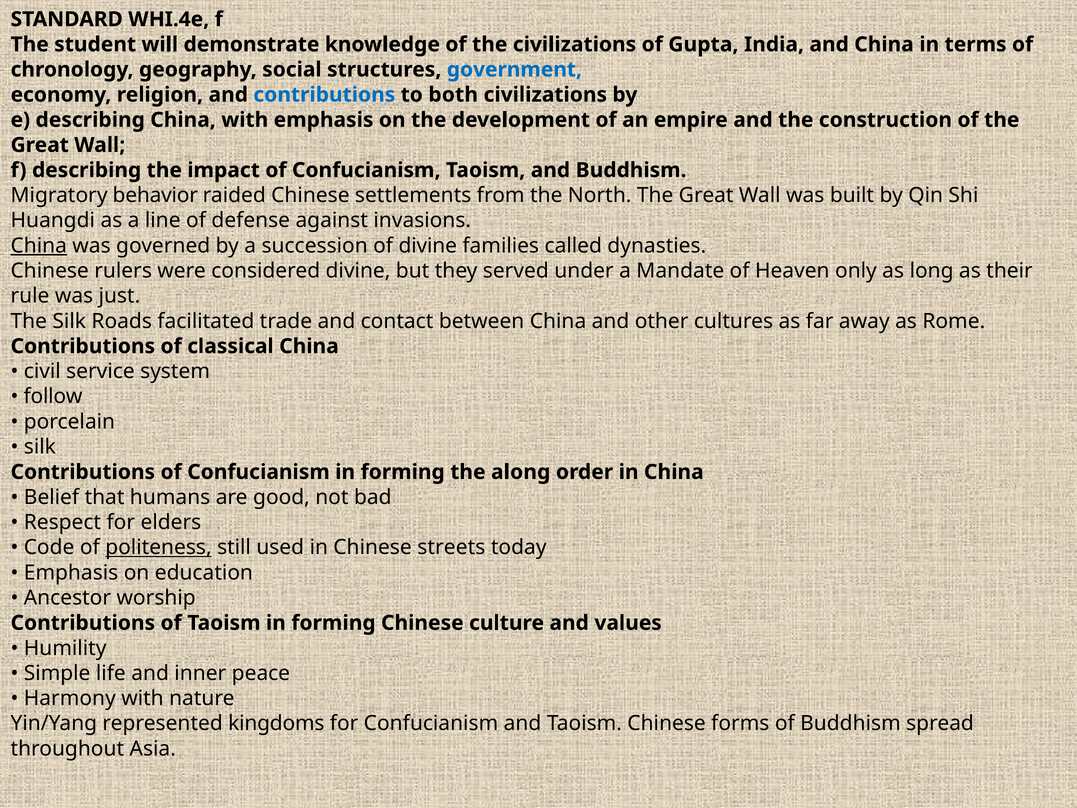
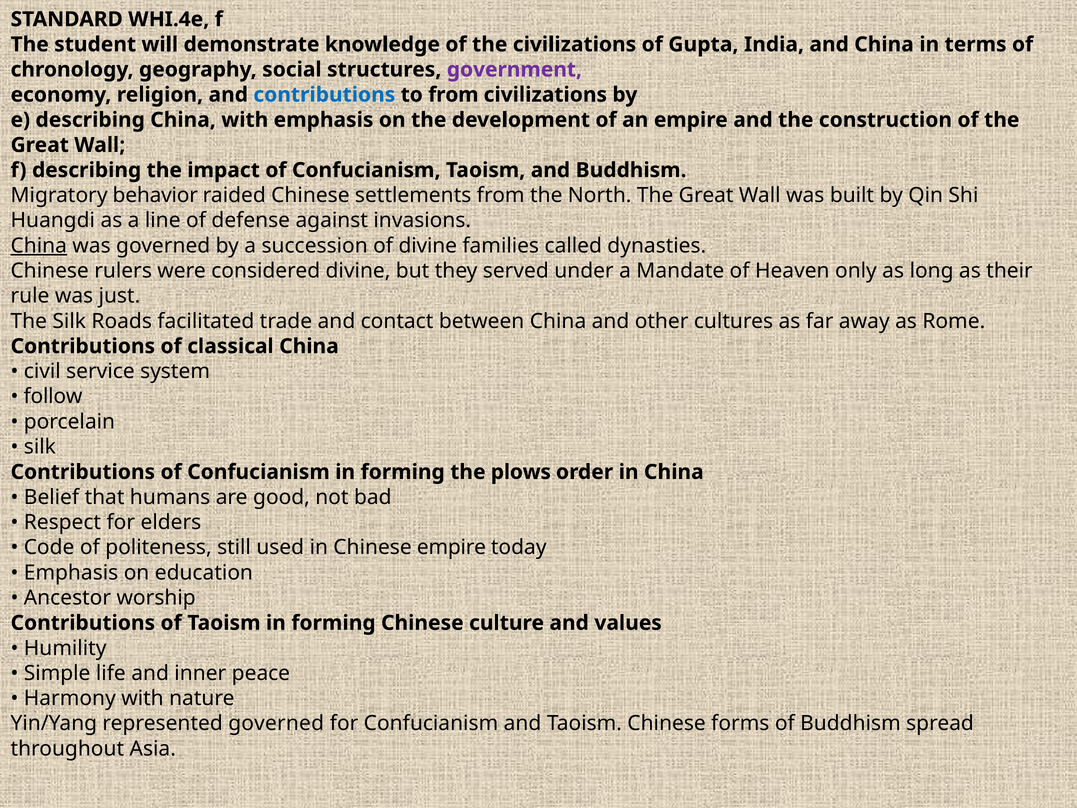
government colour: blue -> purple
to both: both -> from
along: along -> plows
politeness underline: present -> none
Chinese streets: streets -> empire
represented kingdoms: kingdoms -> governed
